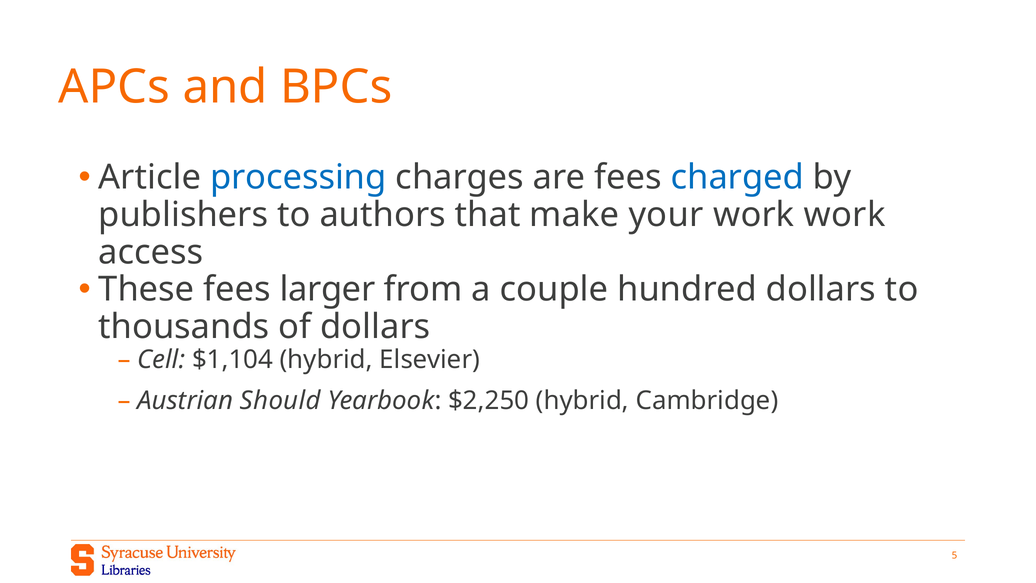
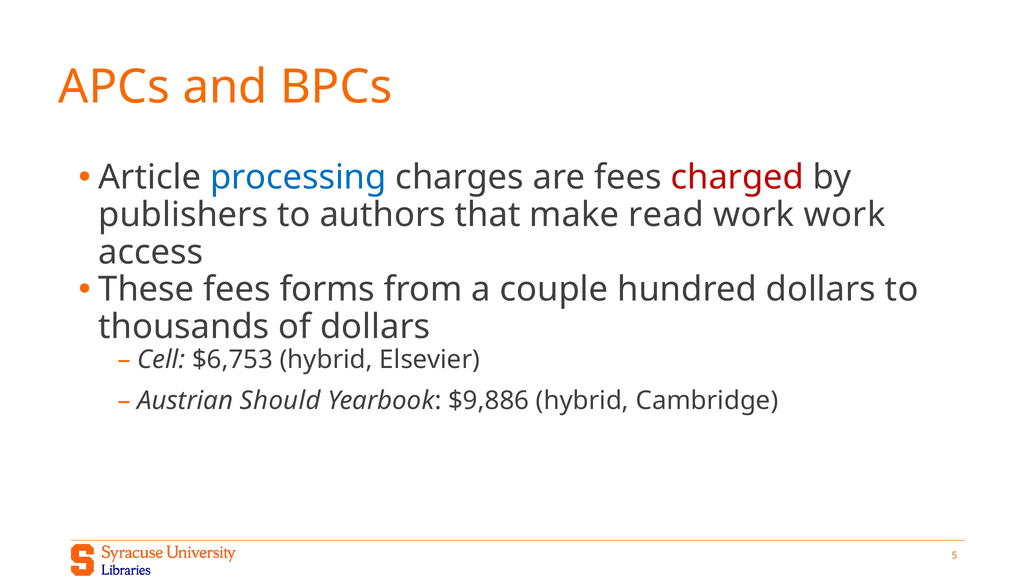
charged colour: blue -> red
your: your -> read
larger: larger -> forms
$1,104: $1,104 -> $6,753
$2,250: $2,250 -> $9,886
